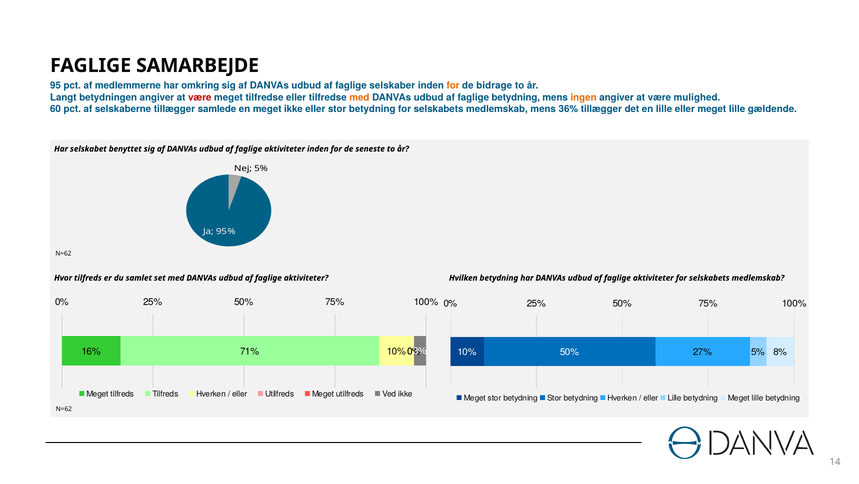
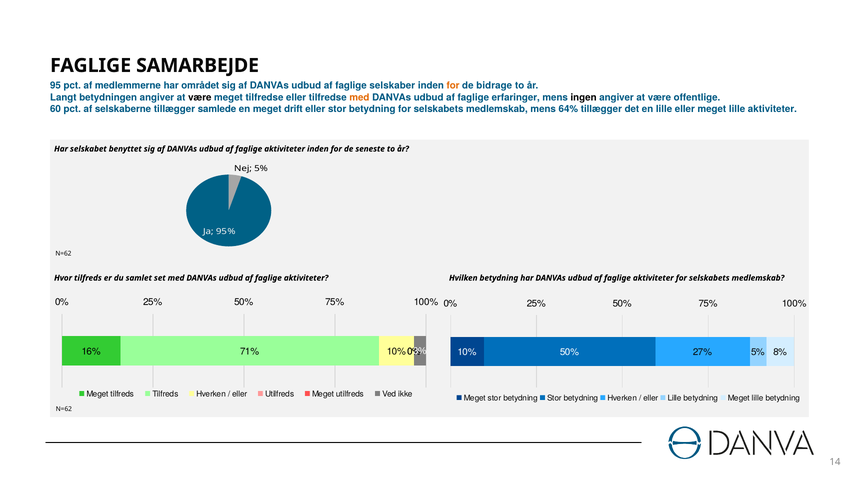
omkring: omkring -> området
være at (200, 97) colour: red -> black
faglige betydning: betydning -> erfaringer
ingen colour: orange -> black
mulighed: mulighed -> offentlige
meget ikke: ikke -> drift
36%: 36% -> 64%
lille gældende: gældende -> aktiviteter
